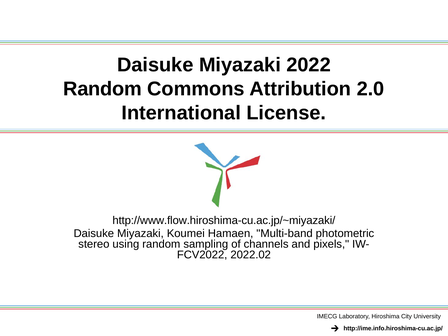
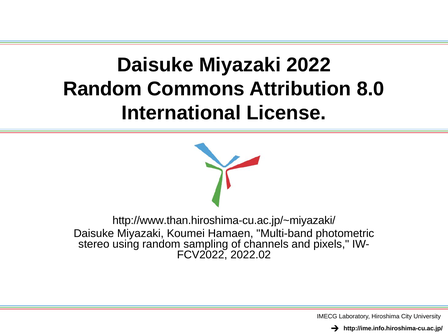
2.0: 2.0 -> 8.0
http://www.flow.hiroshima-cu.ac.jp/~miyazaki/: http://www.flow.hiroshima-cu.ac.jp/~miyazaki/ -> http://www.than.hiroshima-cu.ac.jp/~miyazaki/
